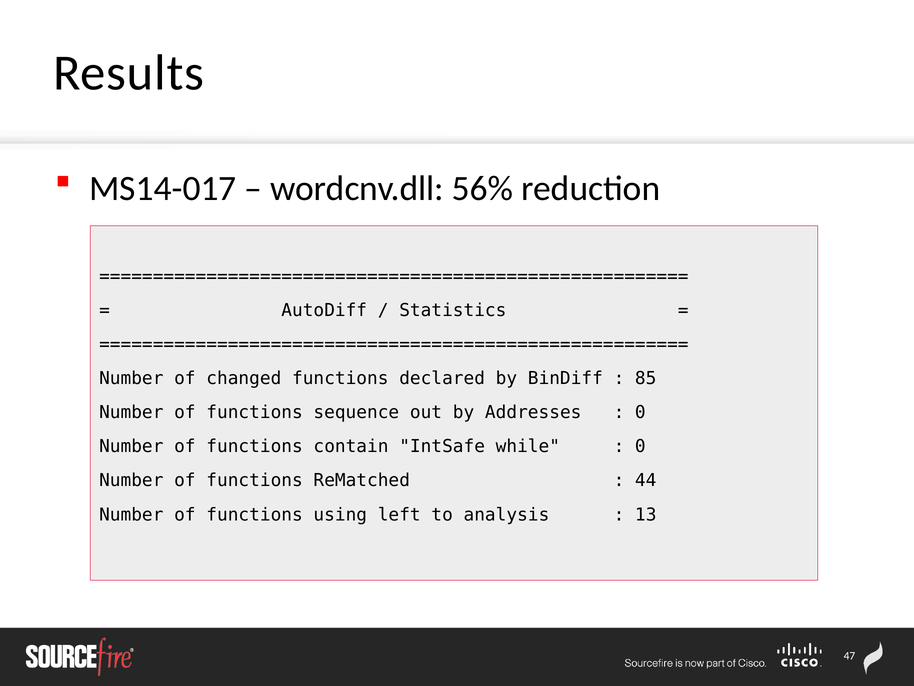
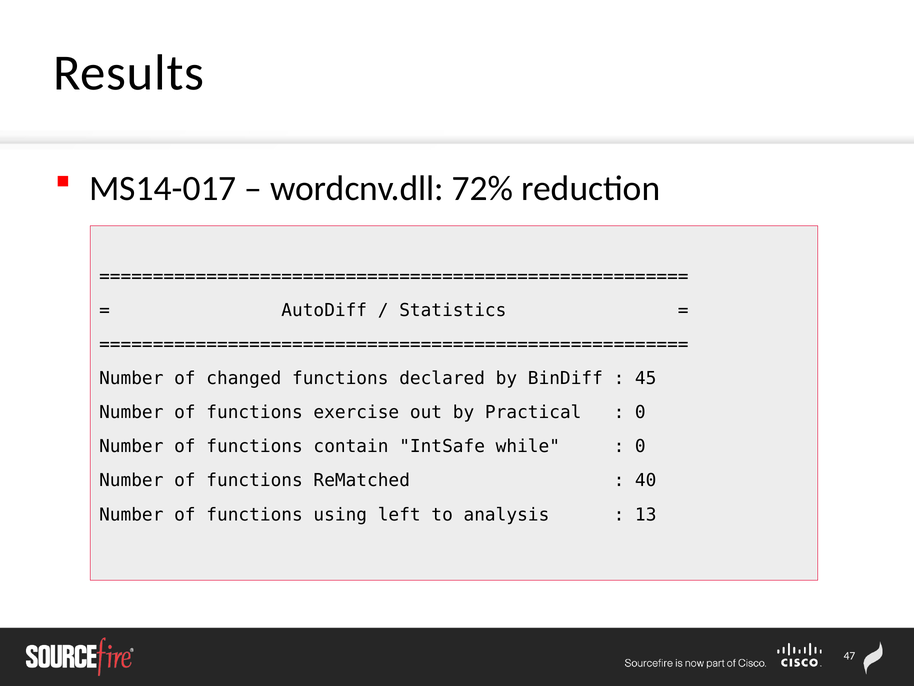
56%: 56% -> 72%
85: 85 -> 45
sequence: sequence -> exercise
Addresses: Addresses -> Practical
44: 44 -> 40
